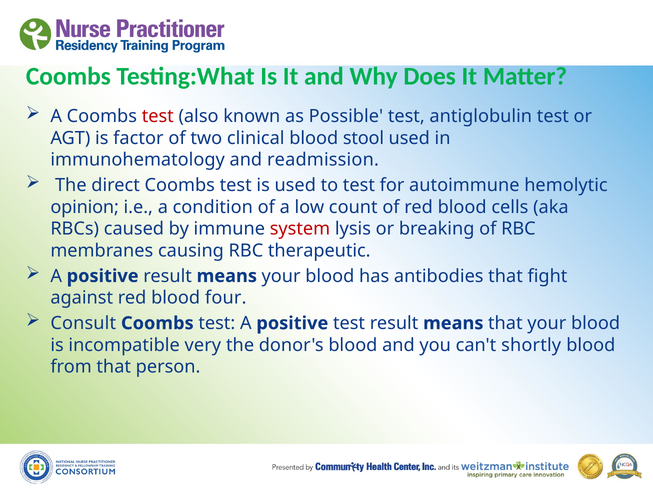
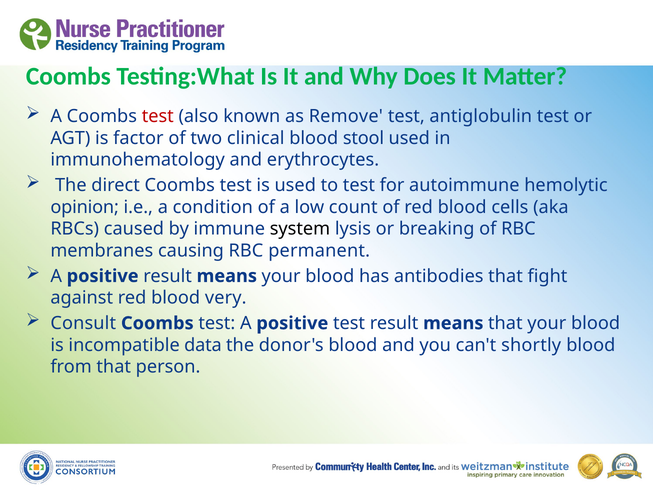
Possible: Possible -> Remove
readmission: readmission -> erythrocytes
system colour: red -> black
therapeutic: therapeutic -> permanent
four: four -> very
very: very -> data
